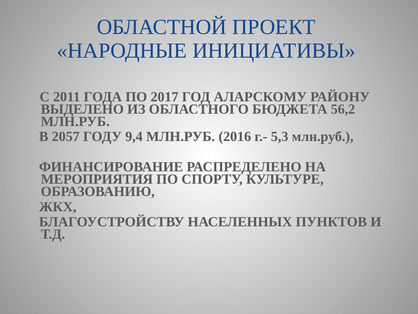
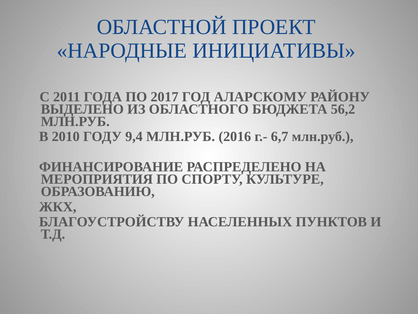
2057: 2057 -> 2010
5,3: 5,3 -> 6,7
